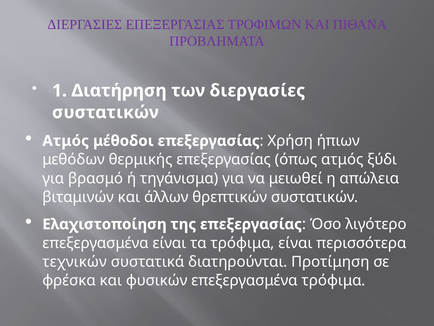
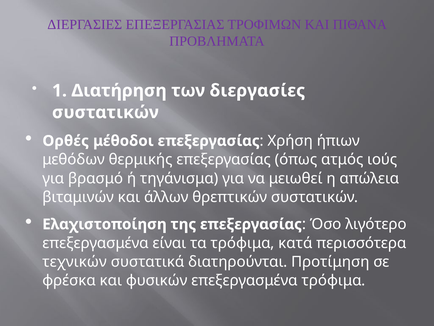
Ατμός at (66, 141): Ατμός -> Ορθές
ξύδι: ξύδι -> ιούς
τρόφιμα είναι: είναι -> κατά
